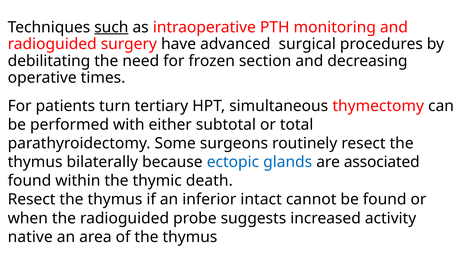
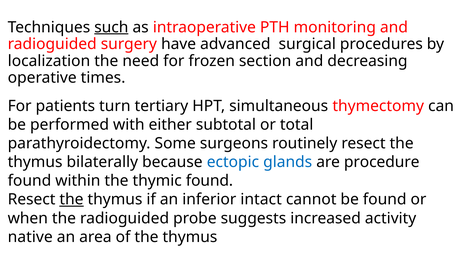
debilitating: debilitating -> localization
associated: associated -> procedure
thymic death: death -> found
the at (72, 199) underline: none -> present
